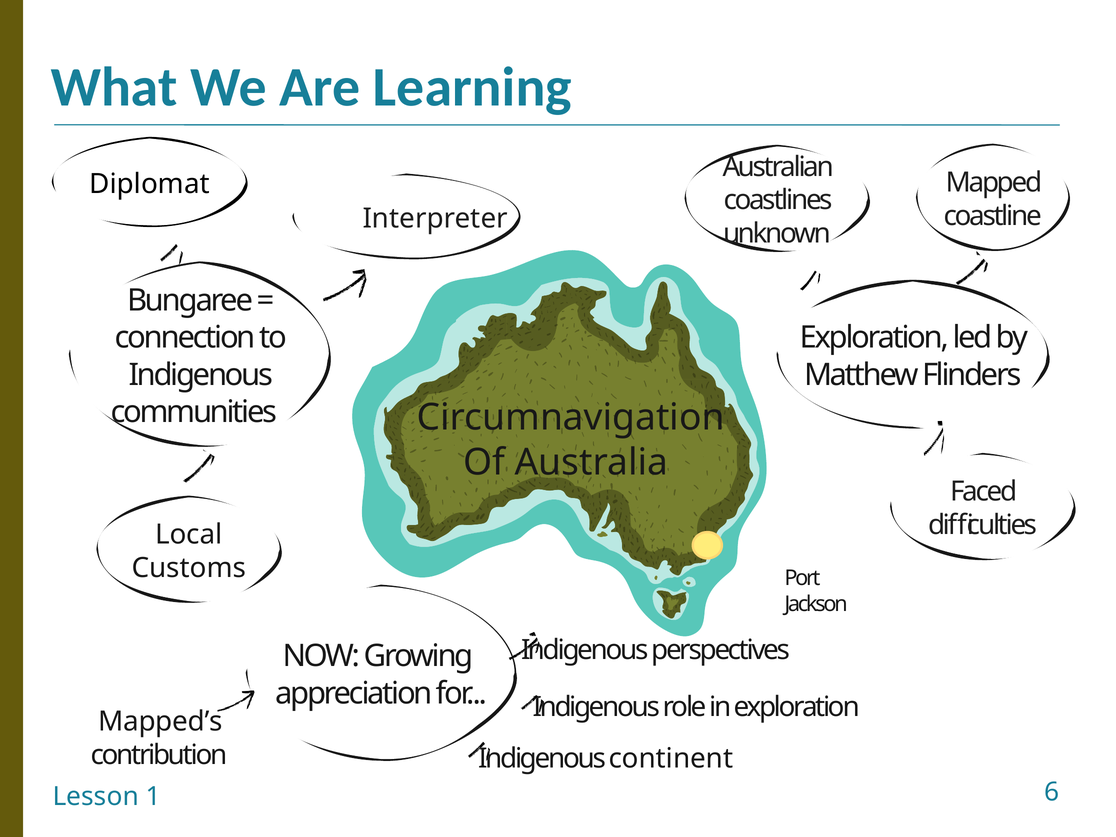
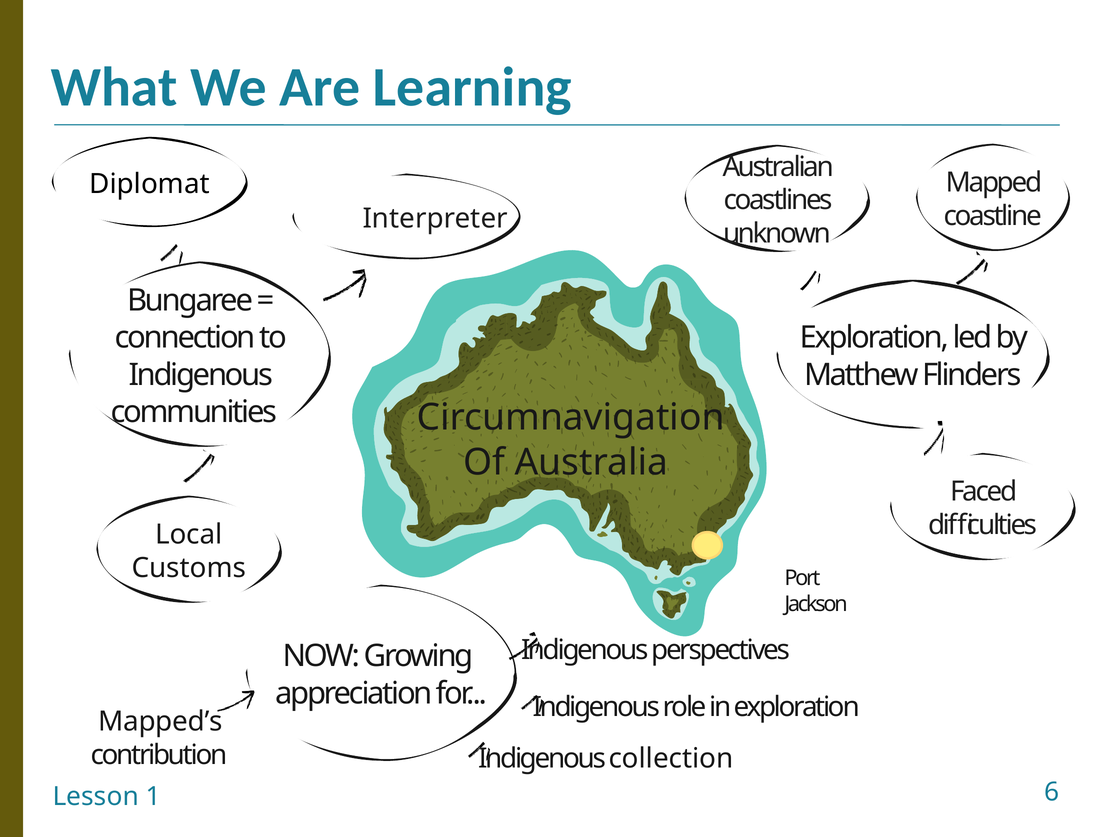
continent: continent -> collection
